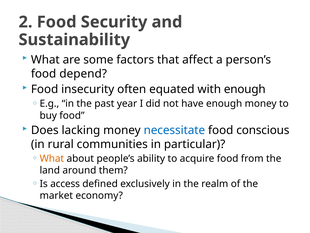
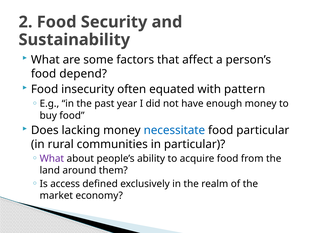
with enough: enough -> pattern
food conscious: conscious -> particular
What at (52, 158) colour: orange -> purple
